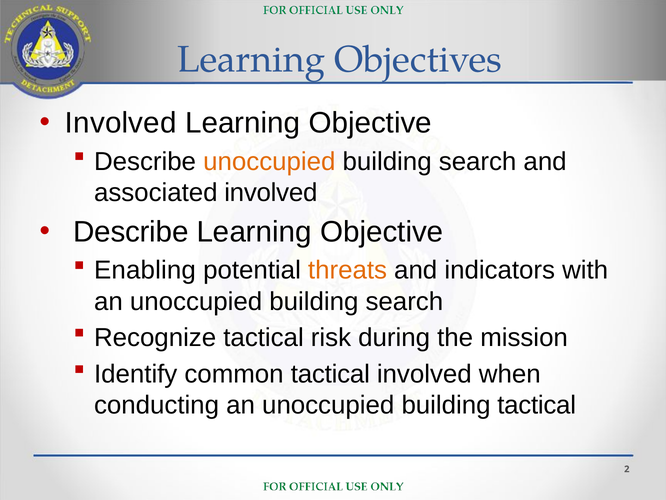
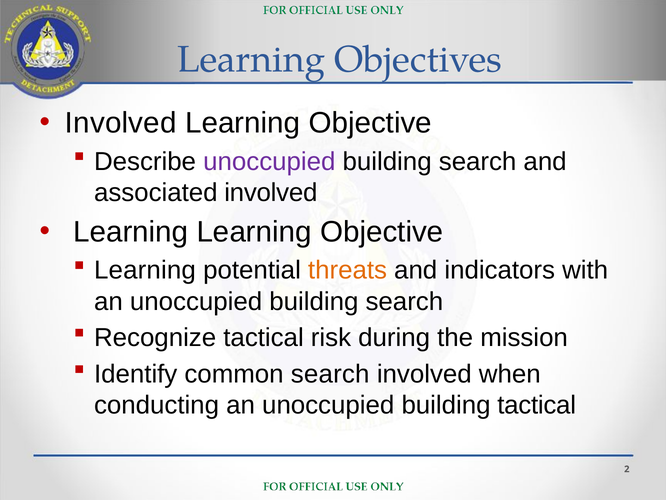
unoccupied at (269, 161) colour: orange -> purple
Describe at (131, 232): Describe -> Learning
Enabling at (145, 270): Enabling -> Learning
common tactical: tactical -> search
